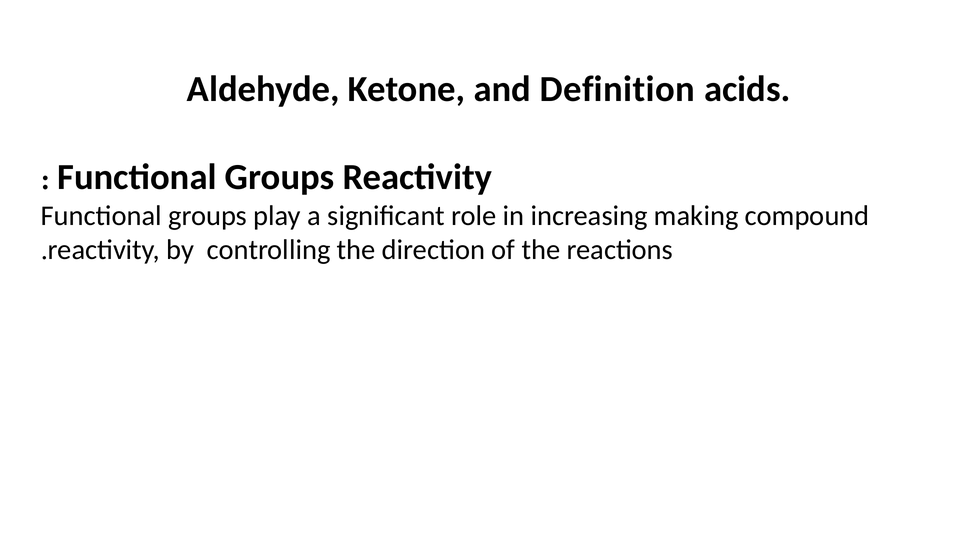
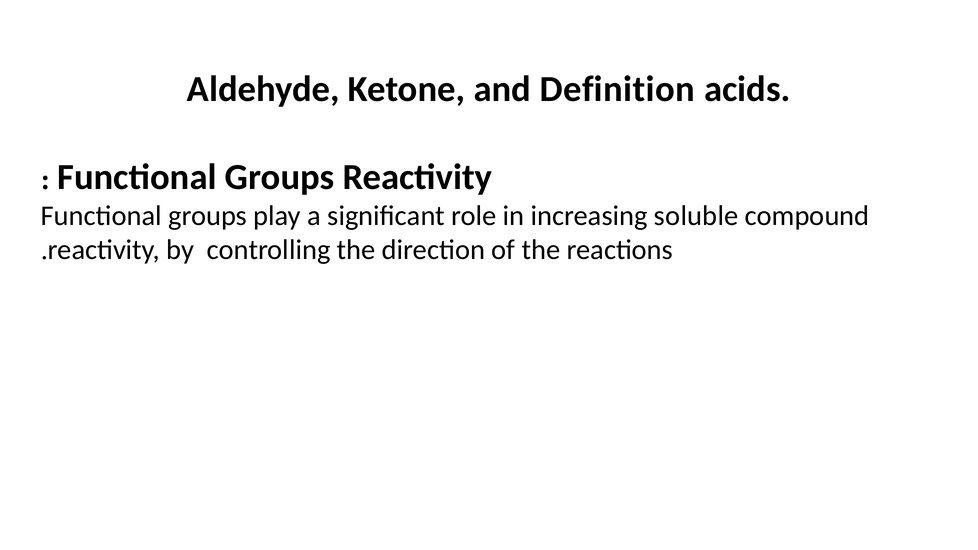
making: making -> soluble
